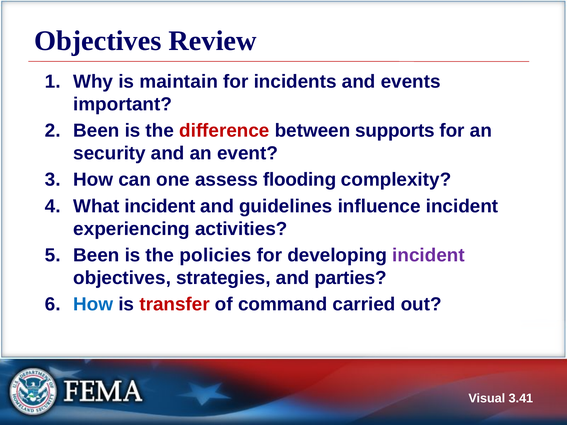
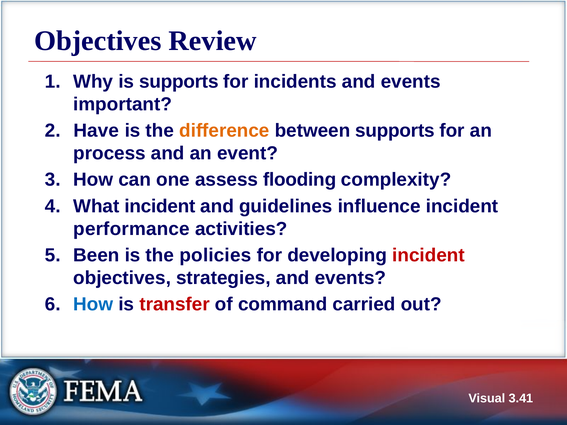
is maintain: maintain -> supports
Been at (96, 131): Been -> Have
difference colour: red -> orange
security: security -> process
experiencing: experiencing -> performance
incident at (428, 255) colour: purple -> red
strategies and parties: parties -> events
